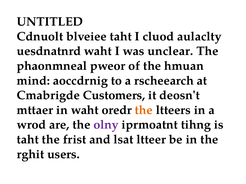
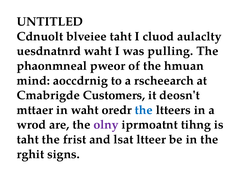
unclear: unclear -> pulling
the at (144, 110) colour: orange -> blue
users: users -> signs
